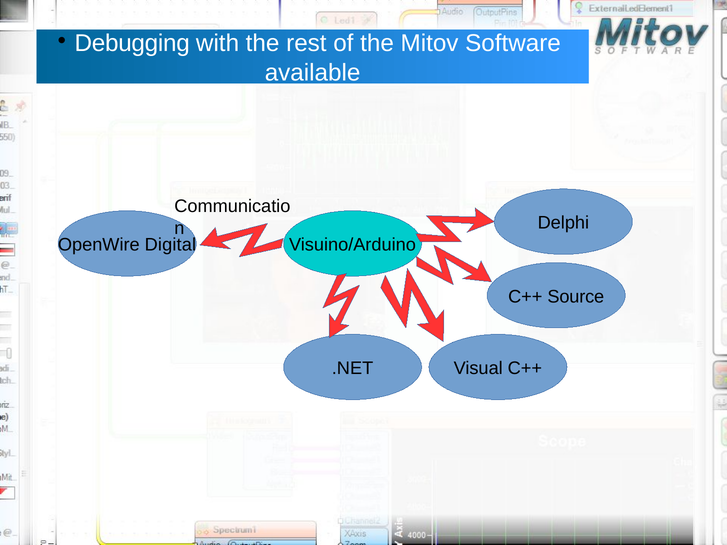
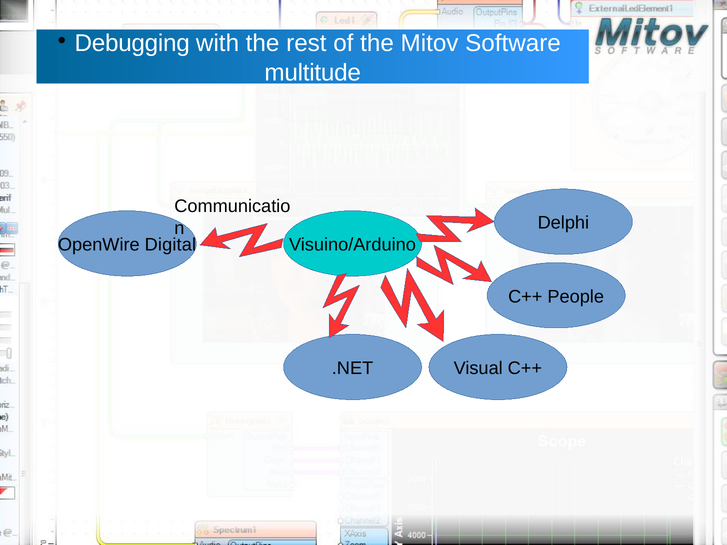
available: available -> multitude
Source: Source -> People
